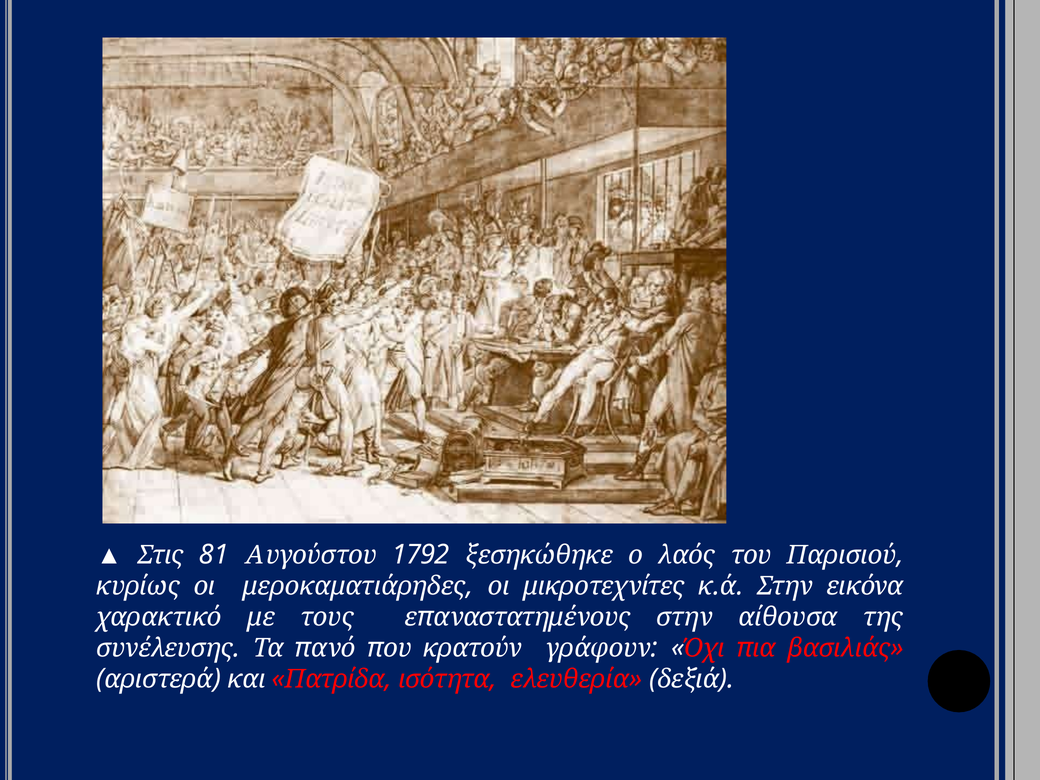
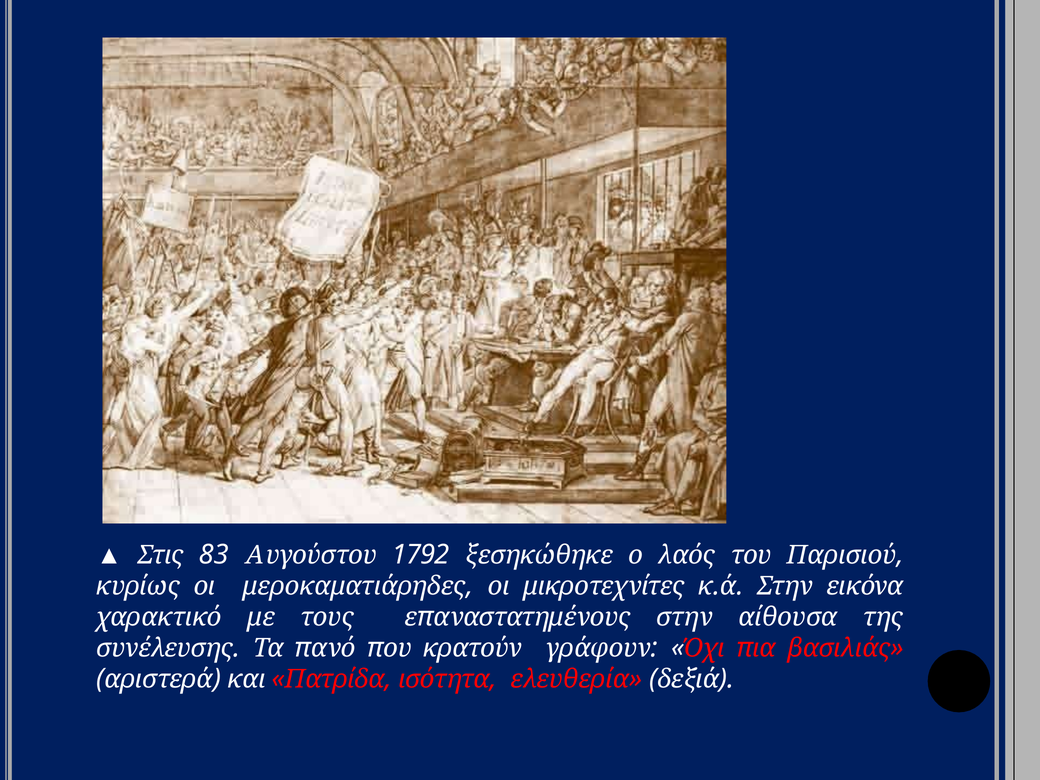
81: 81 -> 83
